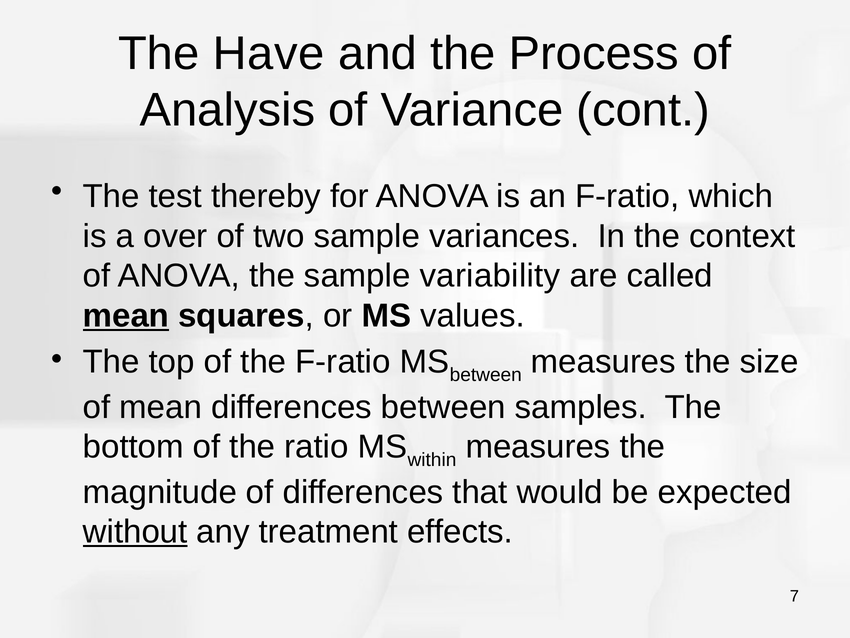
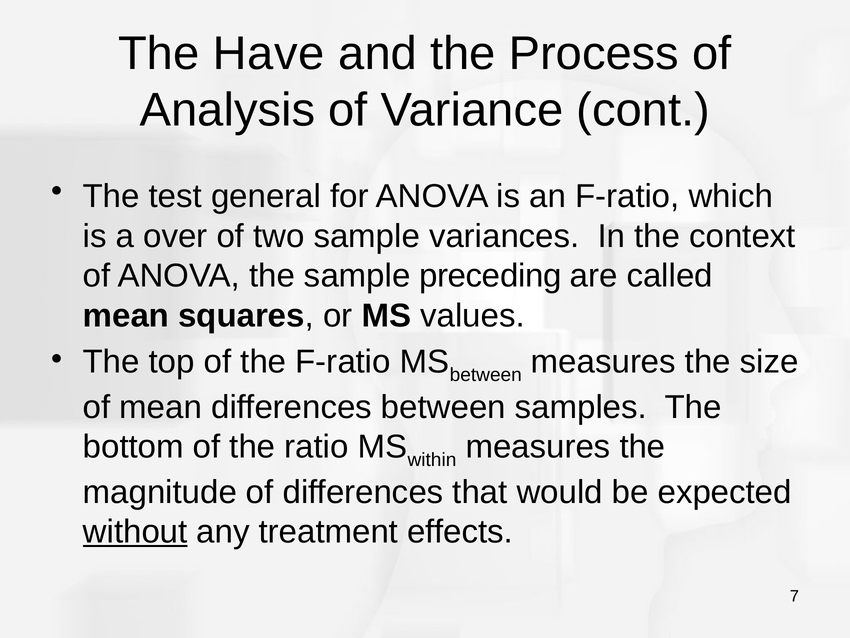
thereby: thereby -> general
variability: variability -> preceding
mean at (126, 315) underline: present -> none
